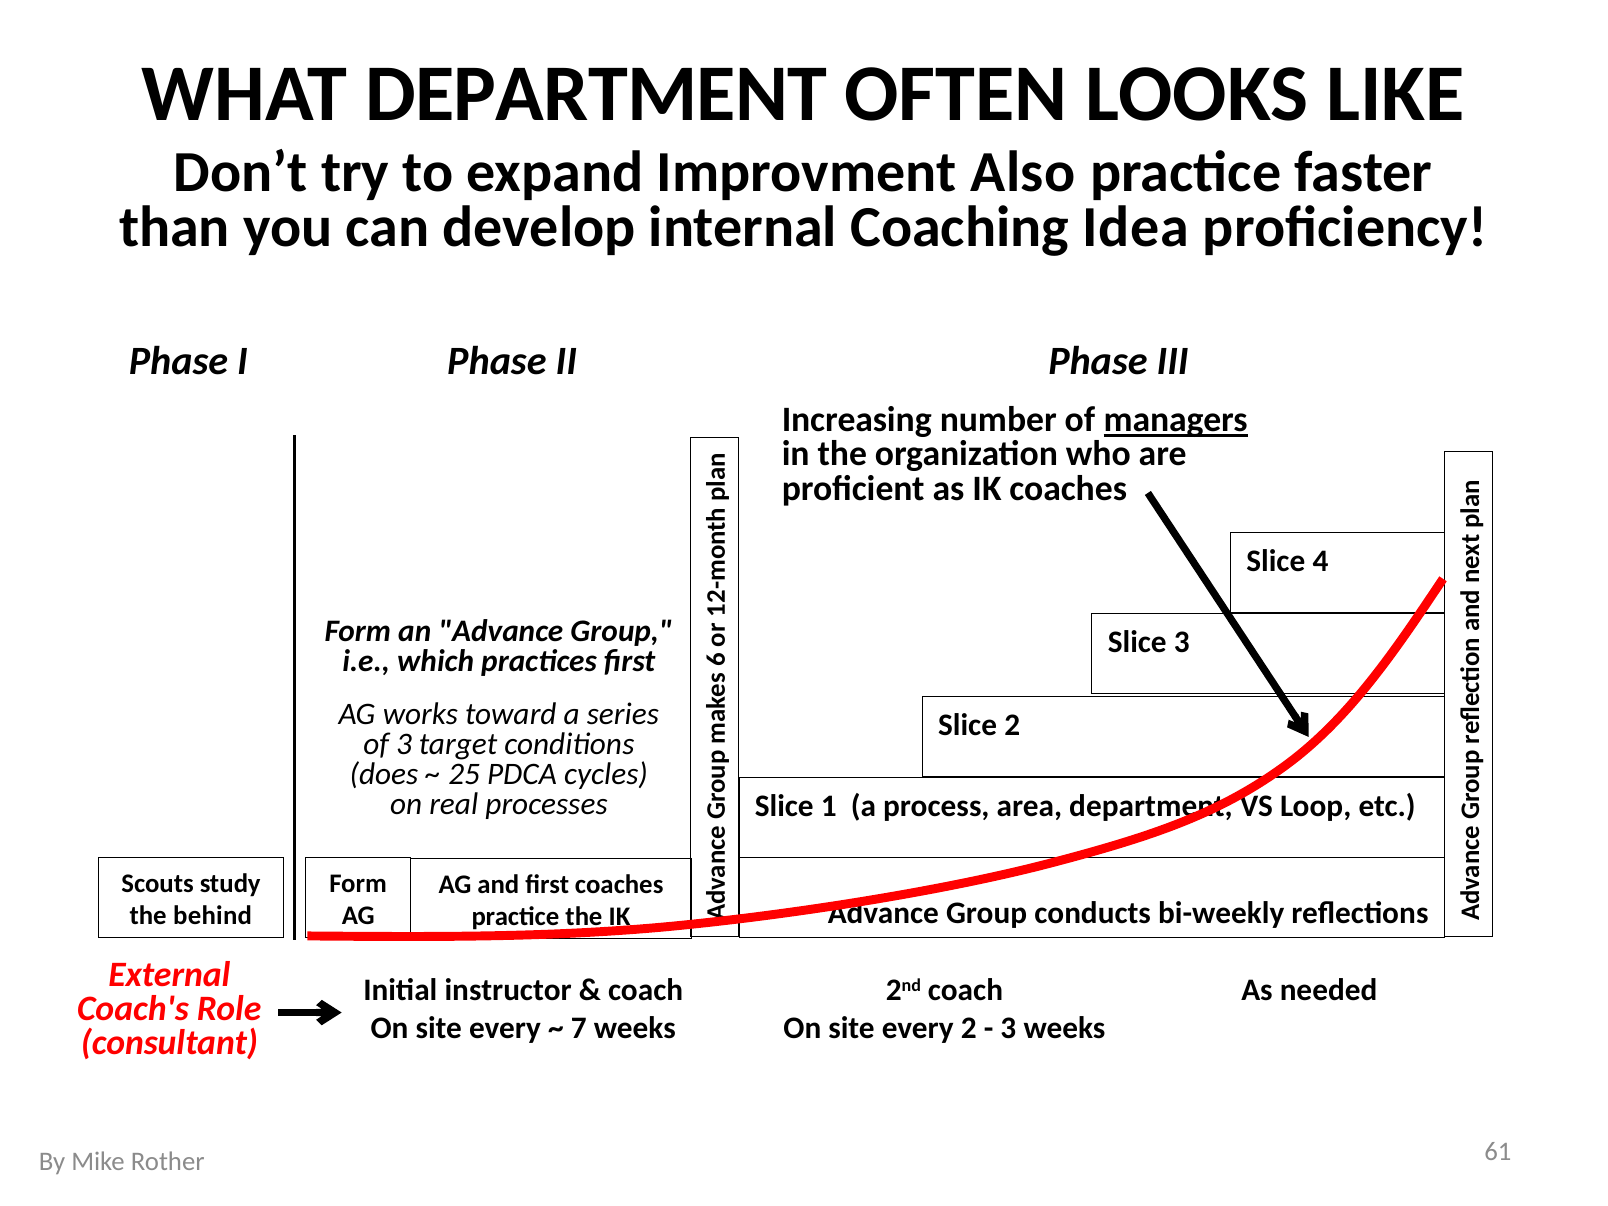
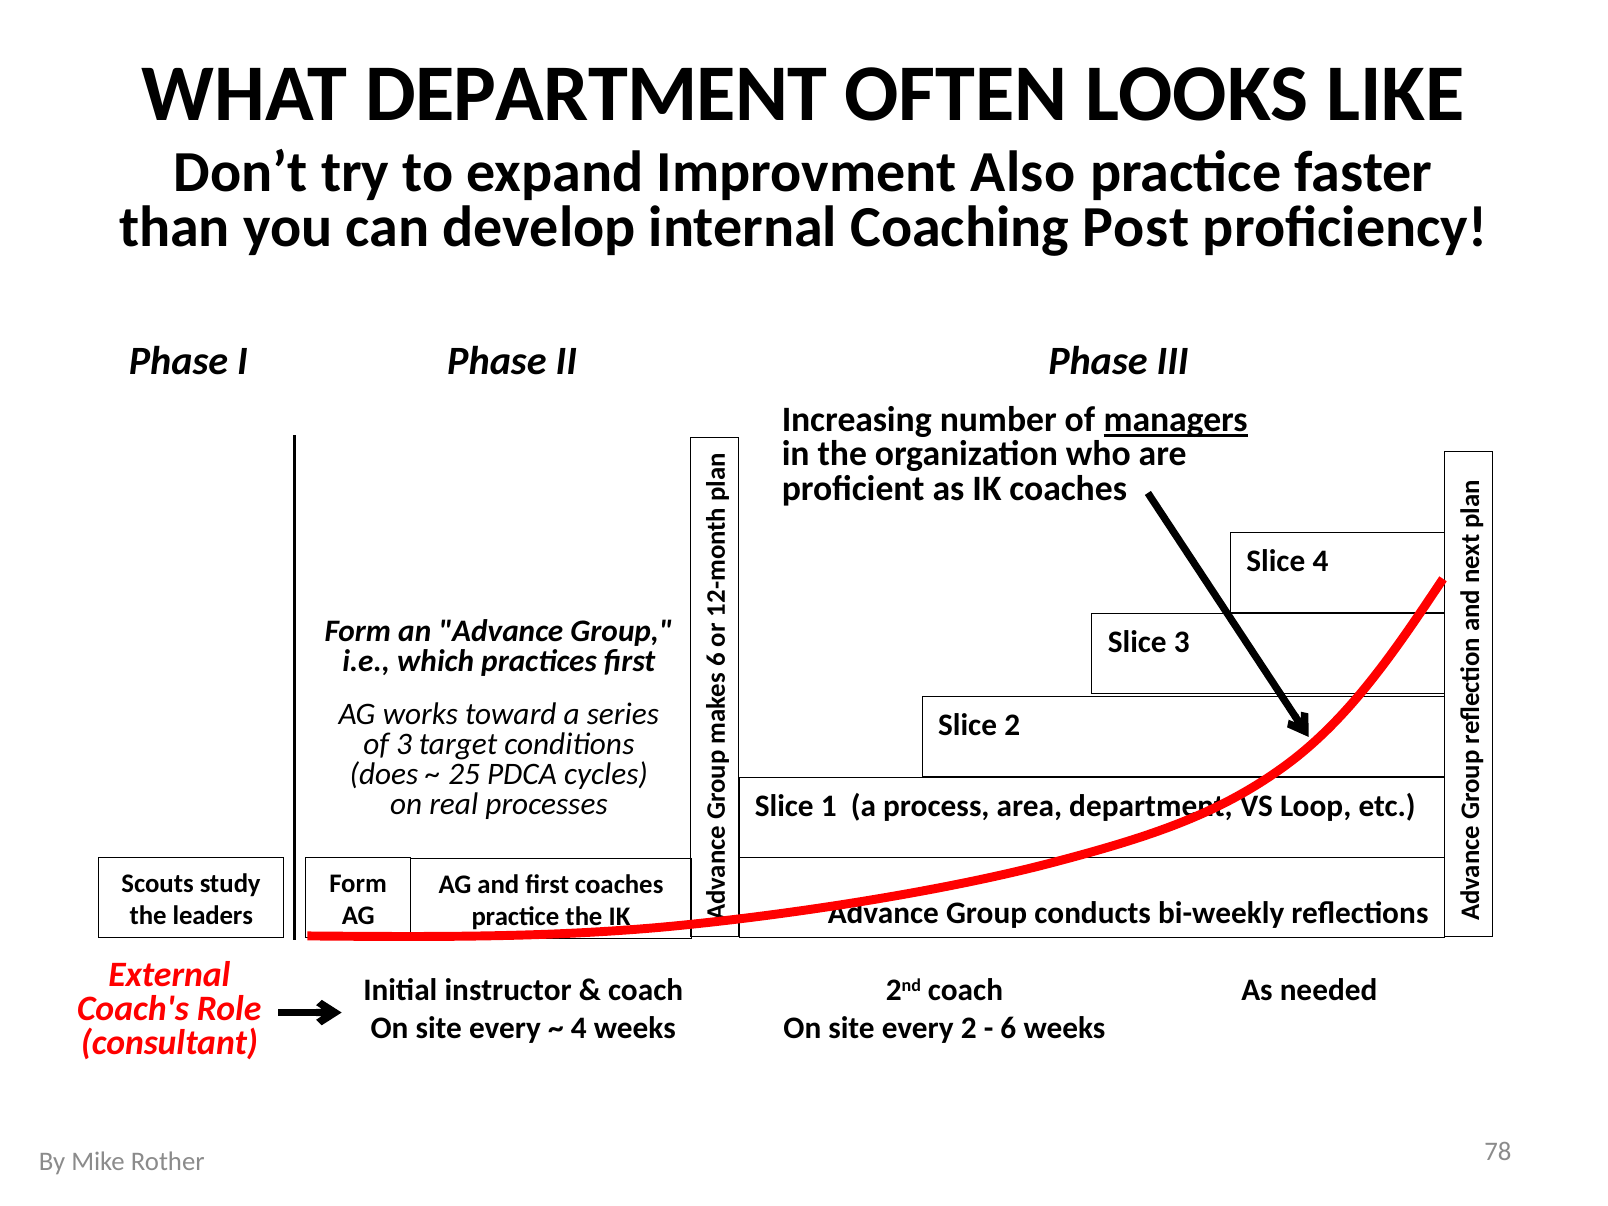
Idea: Idea -> Post
behind: behind -> leaders
7 at (579, 1028): 7 -> 4
3 at (1008, 1028): 3 -> 6
61: 61 -> 78
